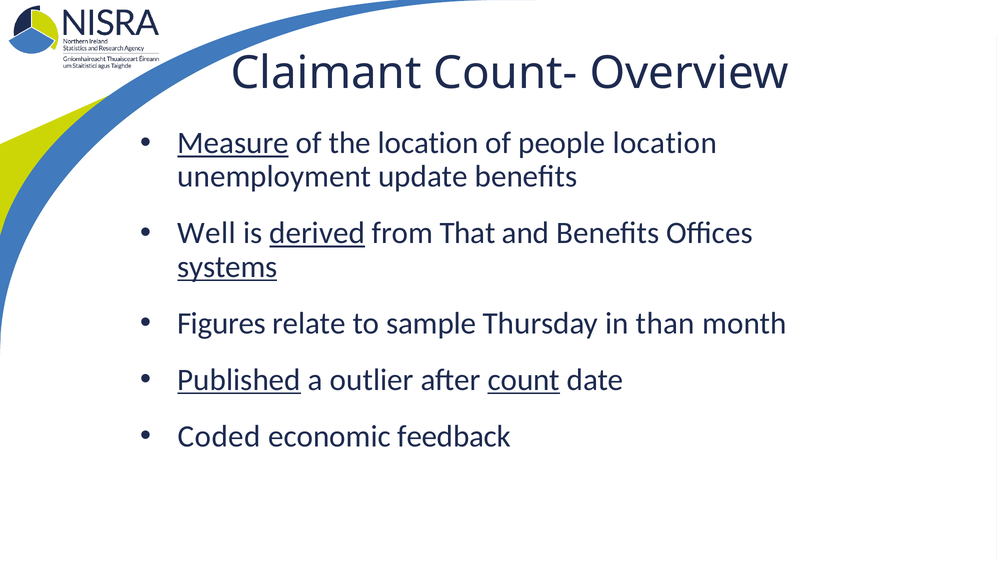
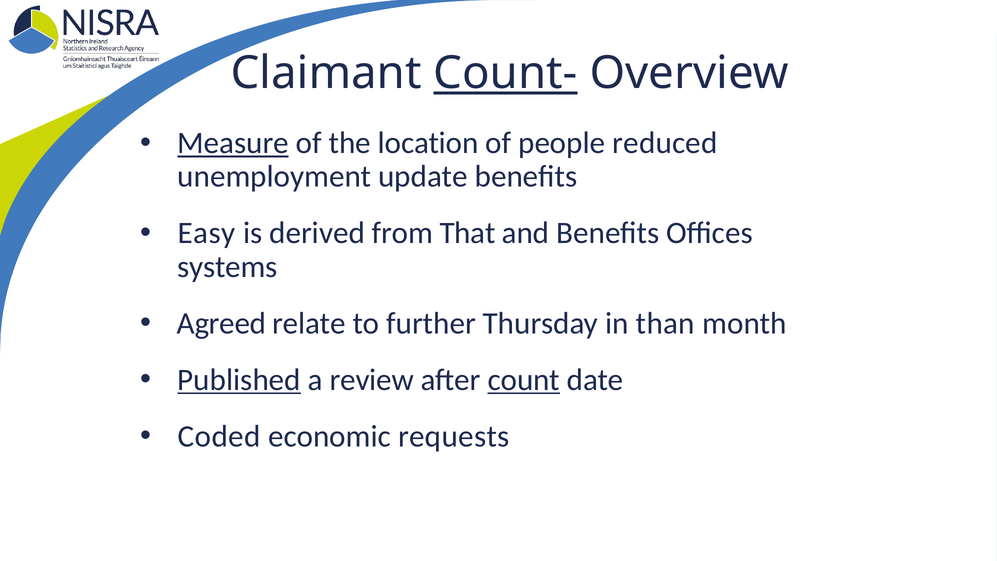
Count- underline: none -> present
people location: location -> reduced
Well: Well -> Easy
derived underline: present -> none
systems underline: present -> none
Figures: Figures -> Agreed
sample: sample -> further
outlier: outlier -> review
feedback: feedback -> requests
